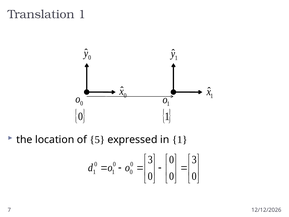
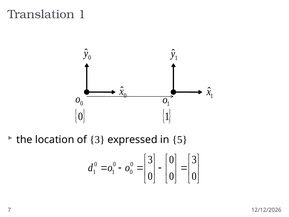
of 5: 5 -> 3
in 1: 1 -> 5
